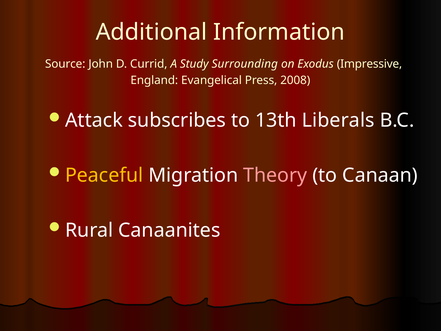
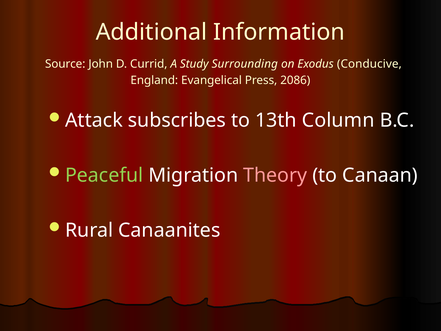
Impressive: Impressive -> Conducive
2008: 2008 -> 2086
Liberals: Liberals -> Column
Peaceful colour: yellow -> light green
